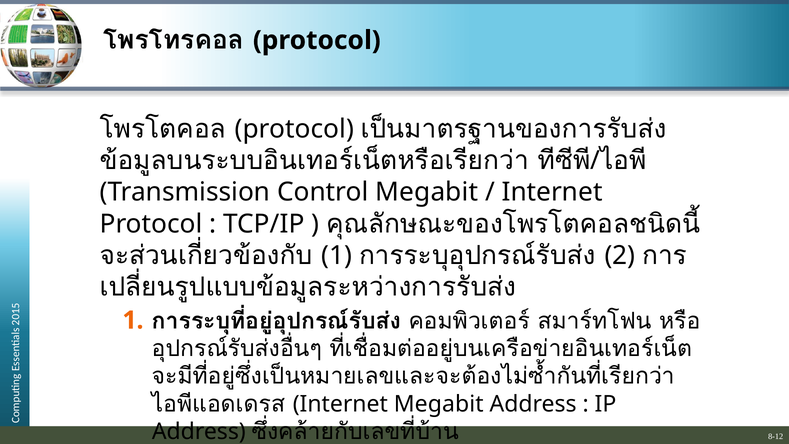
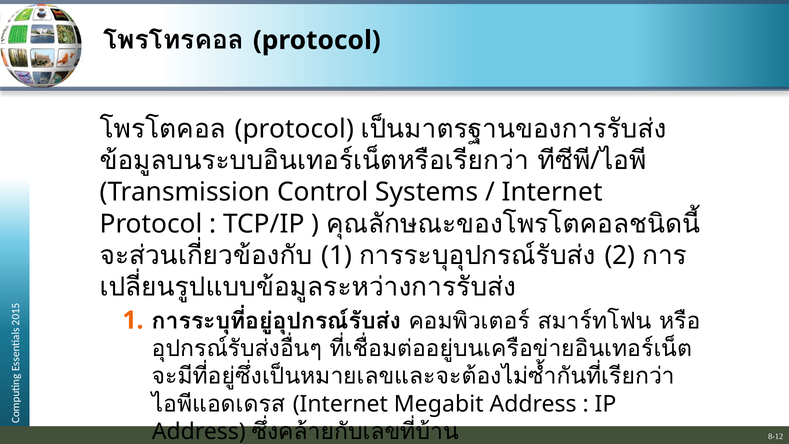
Control Megabit: Megabit -> Systems
